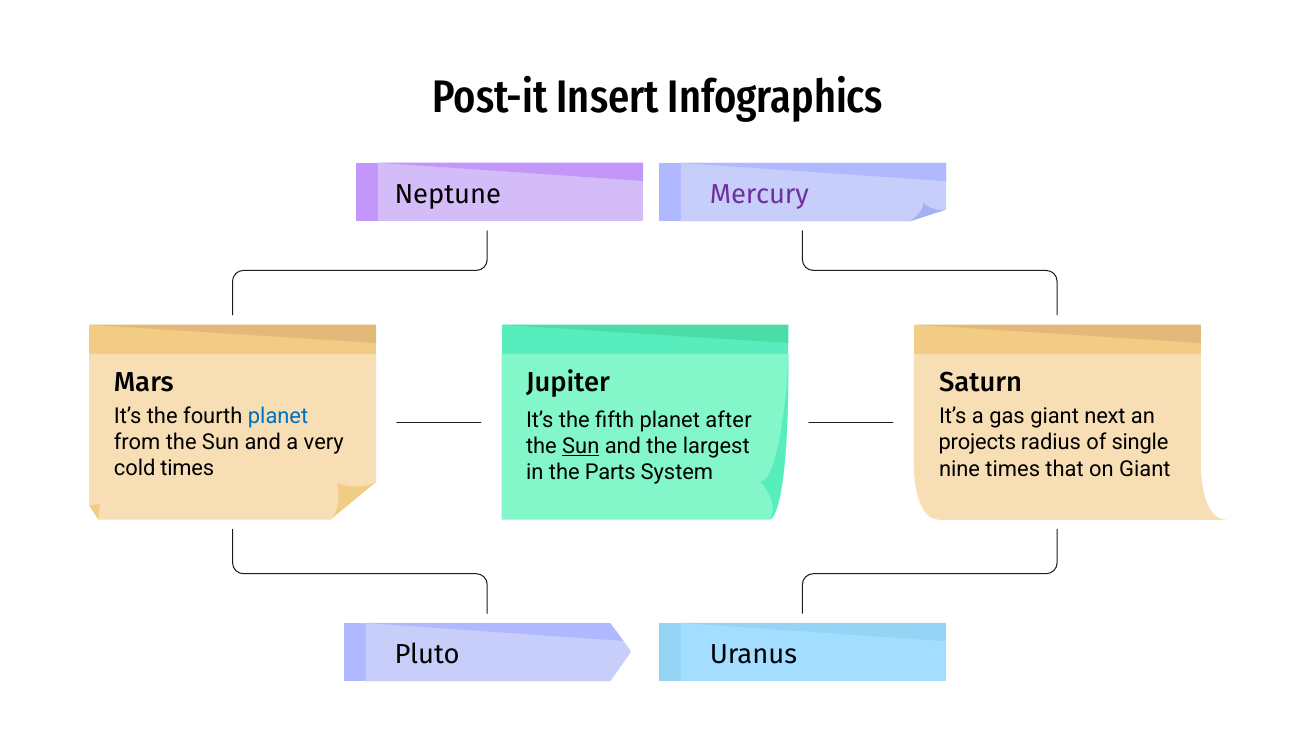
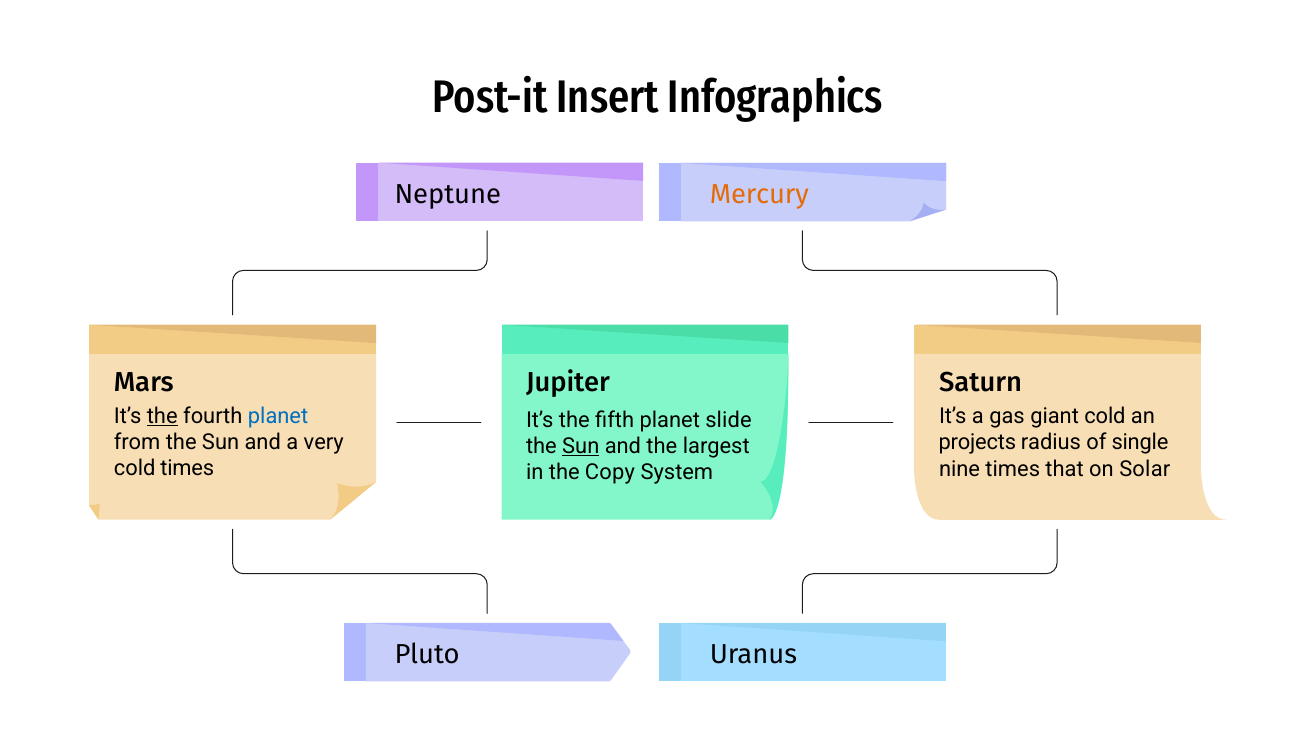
Mercury colour: purple -> orange
the at (162, 416) underline: none -> present
giant next: next -> cold
after: after -> slide
on Giant: Giant -> Solar
Parts: Parts -> Copy
